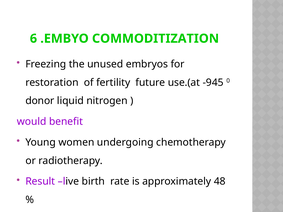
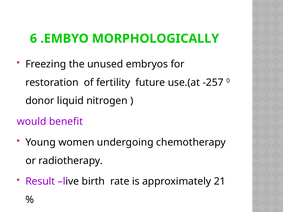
COMMODITIZATION: COMMODITIZATION -> MORPHOLOGICALLY
-945: -945 -> -257
48: 48 -> 21
